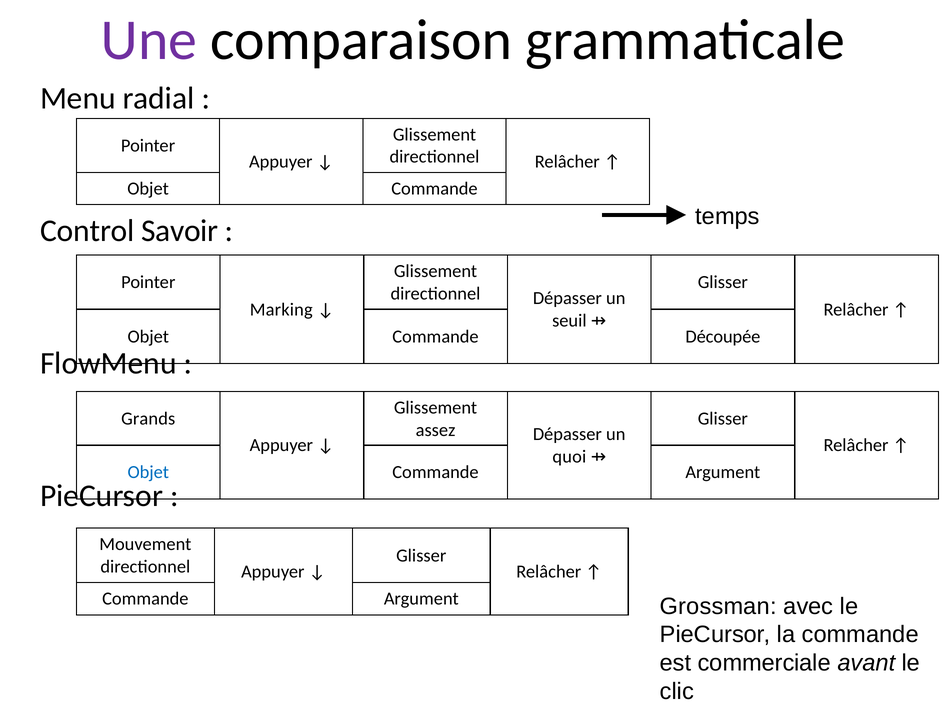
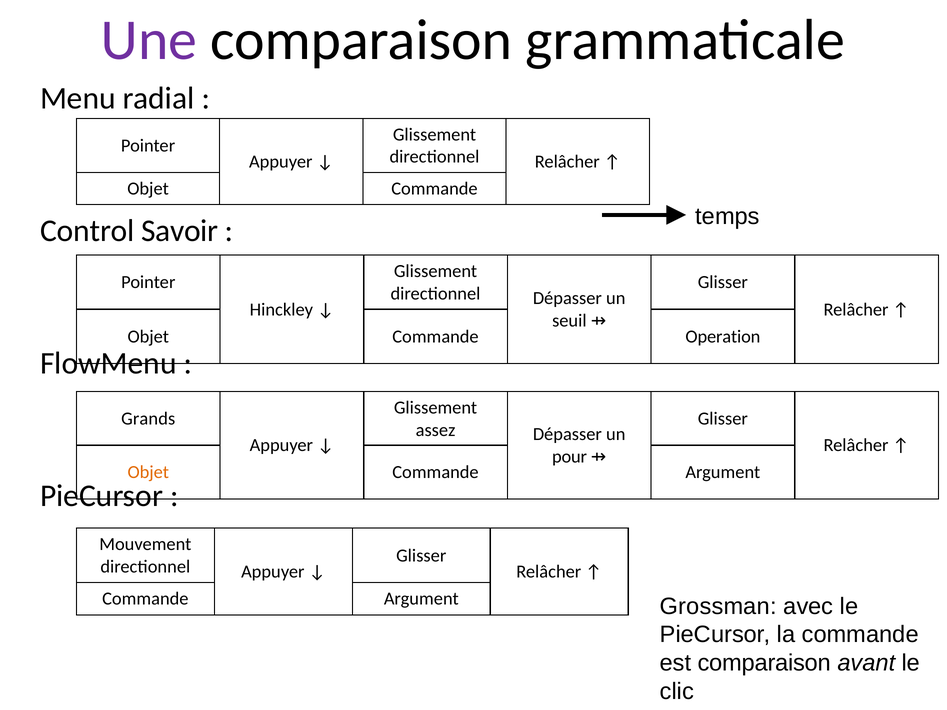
Marking: Marking -> Hinckley
Découpée: Découpée -> Operation
quoi: quoi -> pour
Objet at (148, 472) colour: blue -> orange
est commerciale: commerciale -> comparaison
